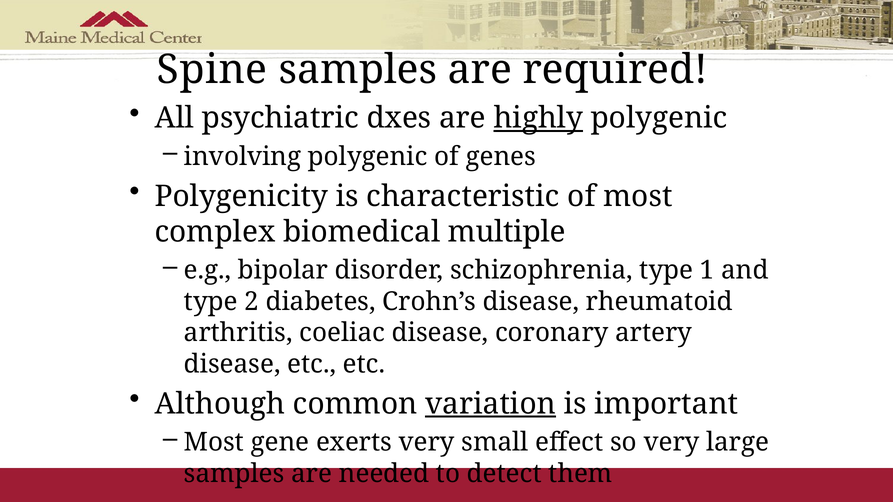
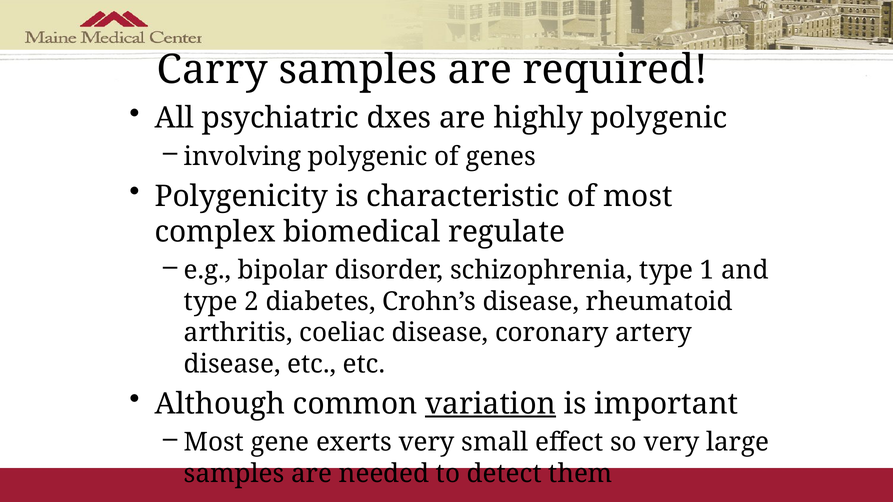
Spine: Spine -> Carry
highly underline: present -> none
multiple: multiple -> regulate
